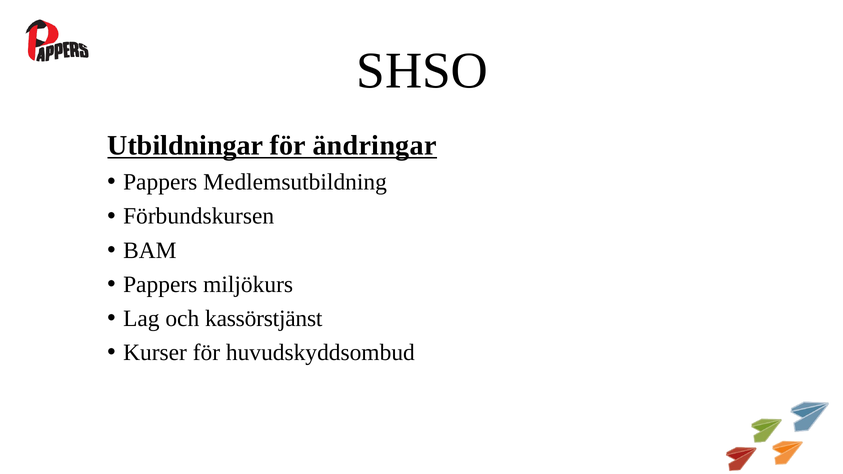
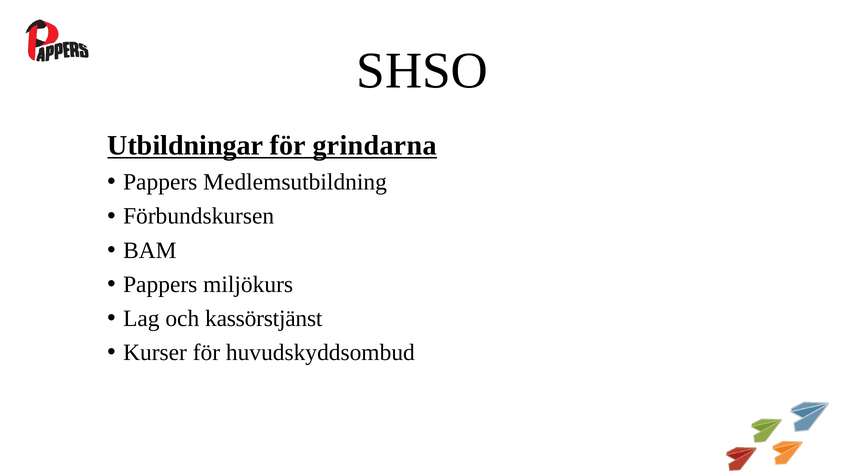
ändringar: ändringar -> grindarna
